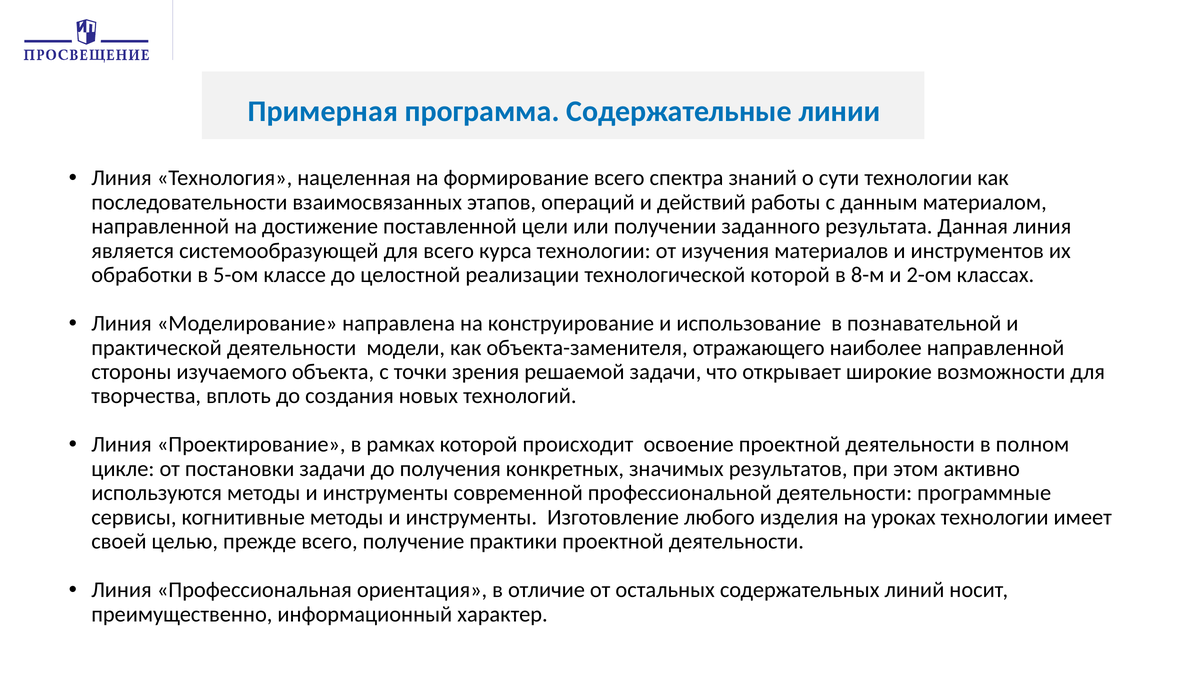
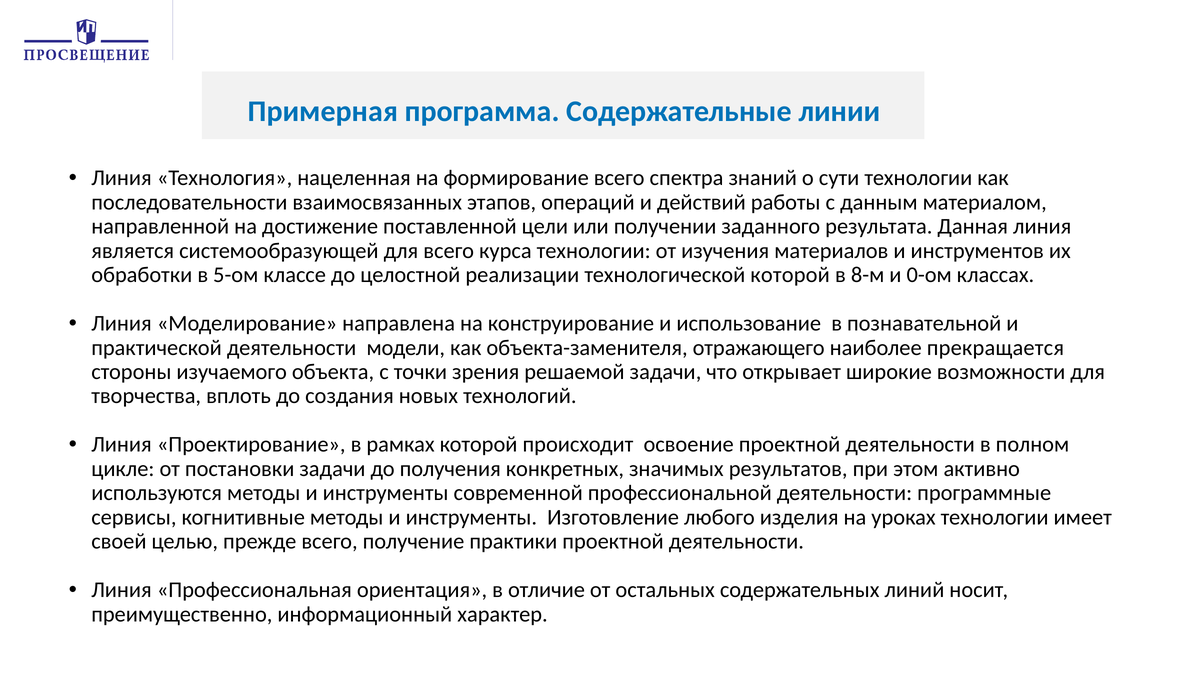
2-ом: 2-ом -> 0-ом
наиболее направленной: направленной -> прекращается
